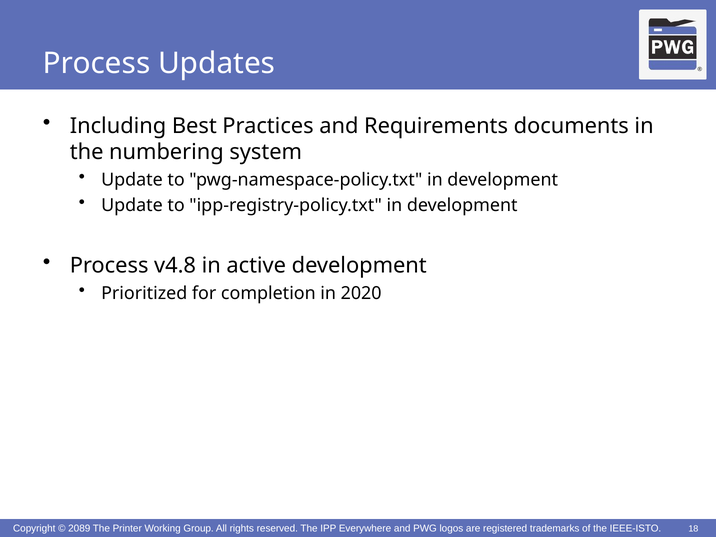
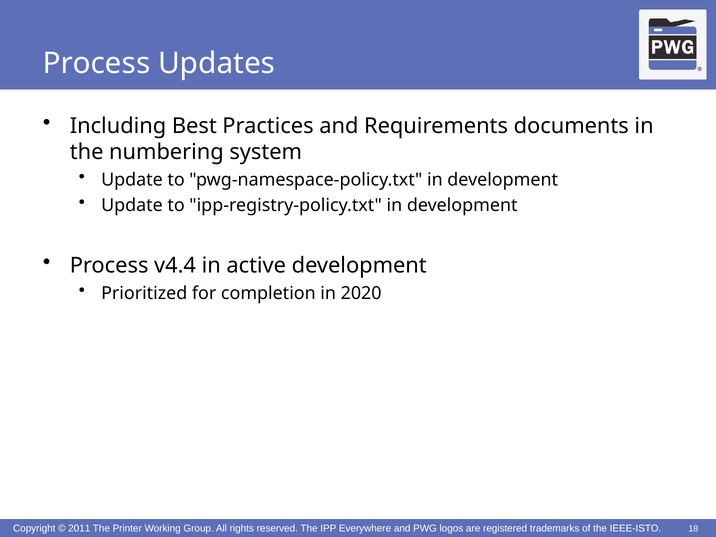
v4.8: v4.8 -> v4.4
2089: 2089 -> 2011
